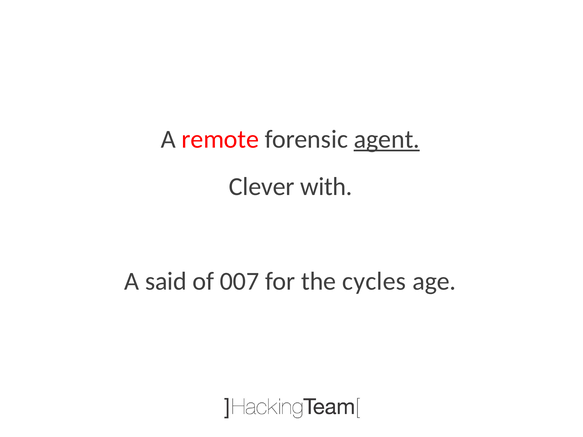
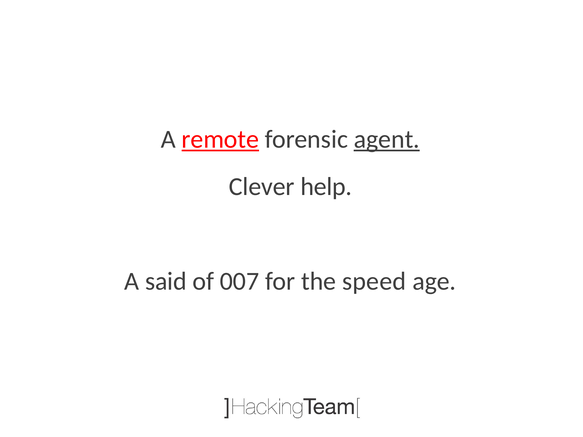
remote underline: none -> present
with: with -> help
cycles: cycles -> speed
